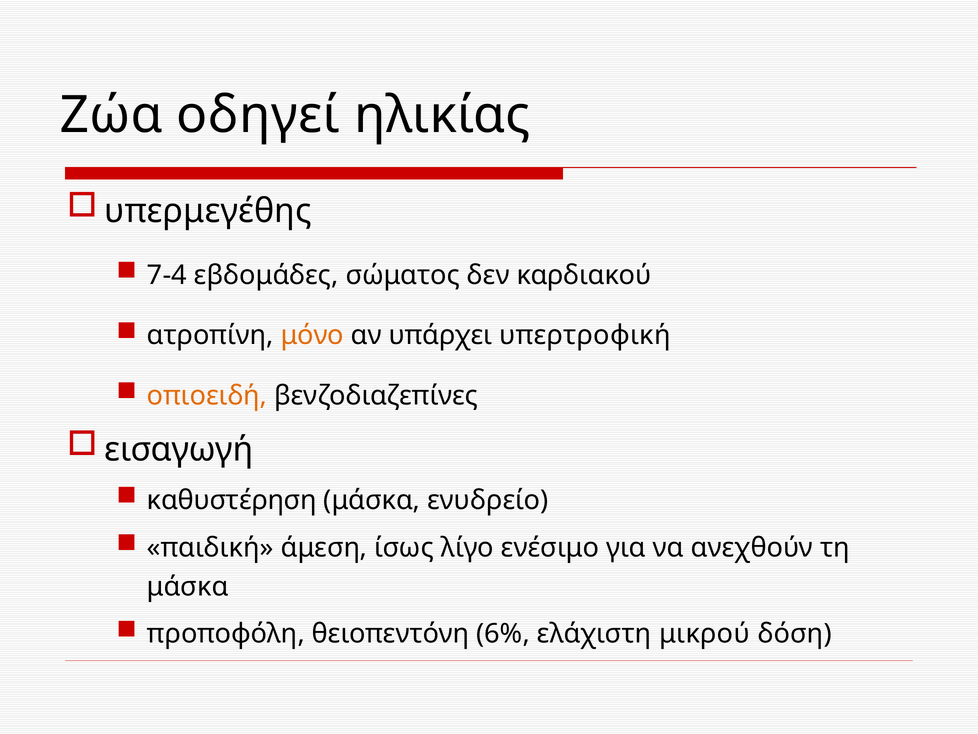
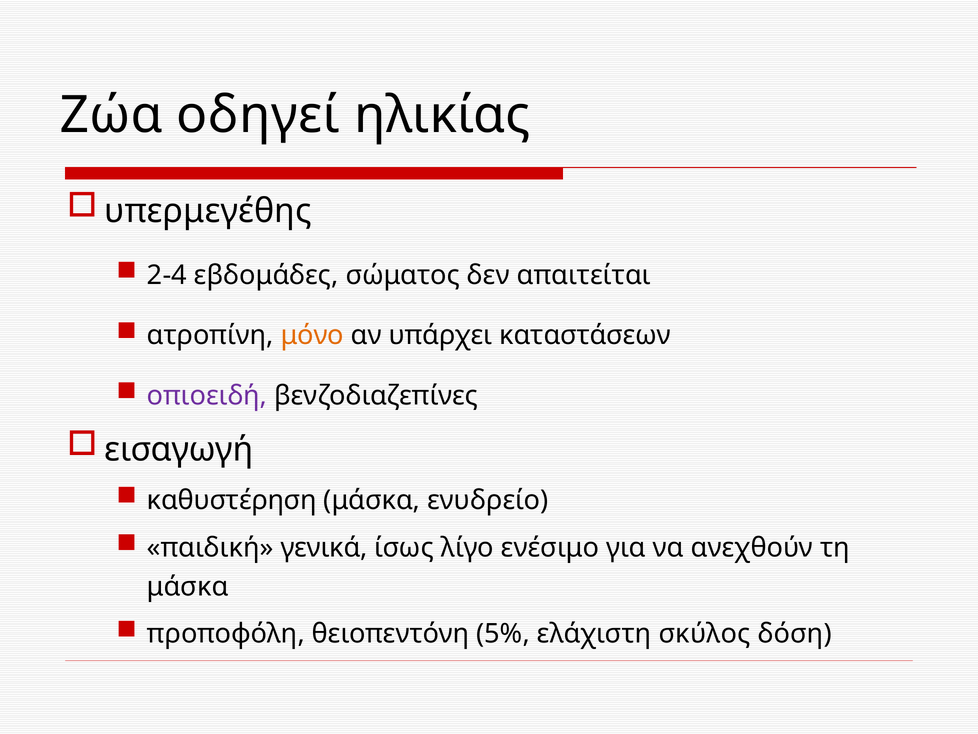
7-4: 7-4 -> 2-4
καρδιακού: καρδιακού -> απαιτείται
υπερτροφική: υπερτροφική -> καταστάσεων
οπιοειδή colour: orange -> purple
άμεση: άμεση -> γενικά
6%: 6% -> 5%
μικρού: μικρού -> σκύλος
